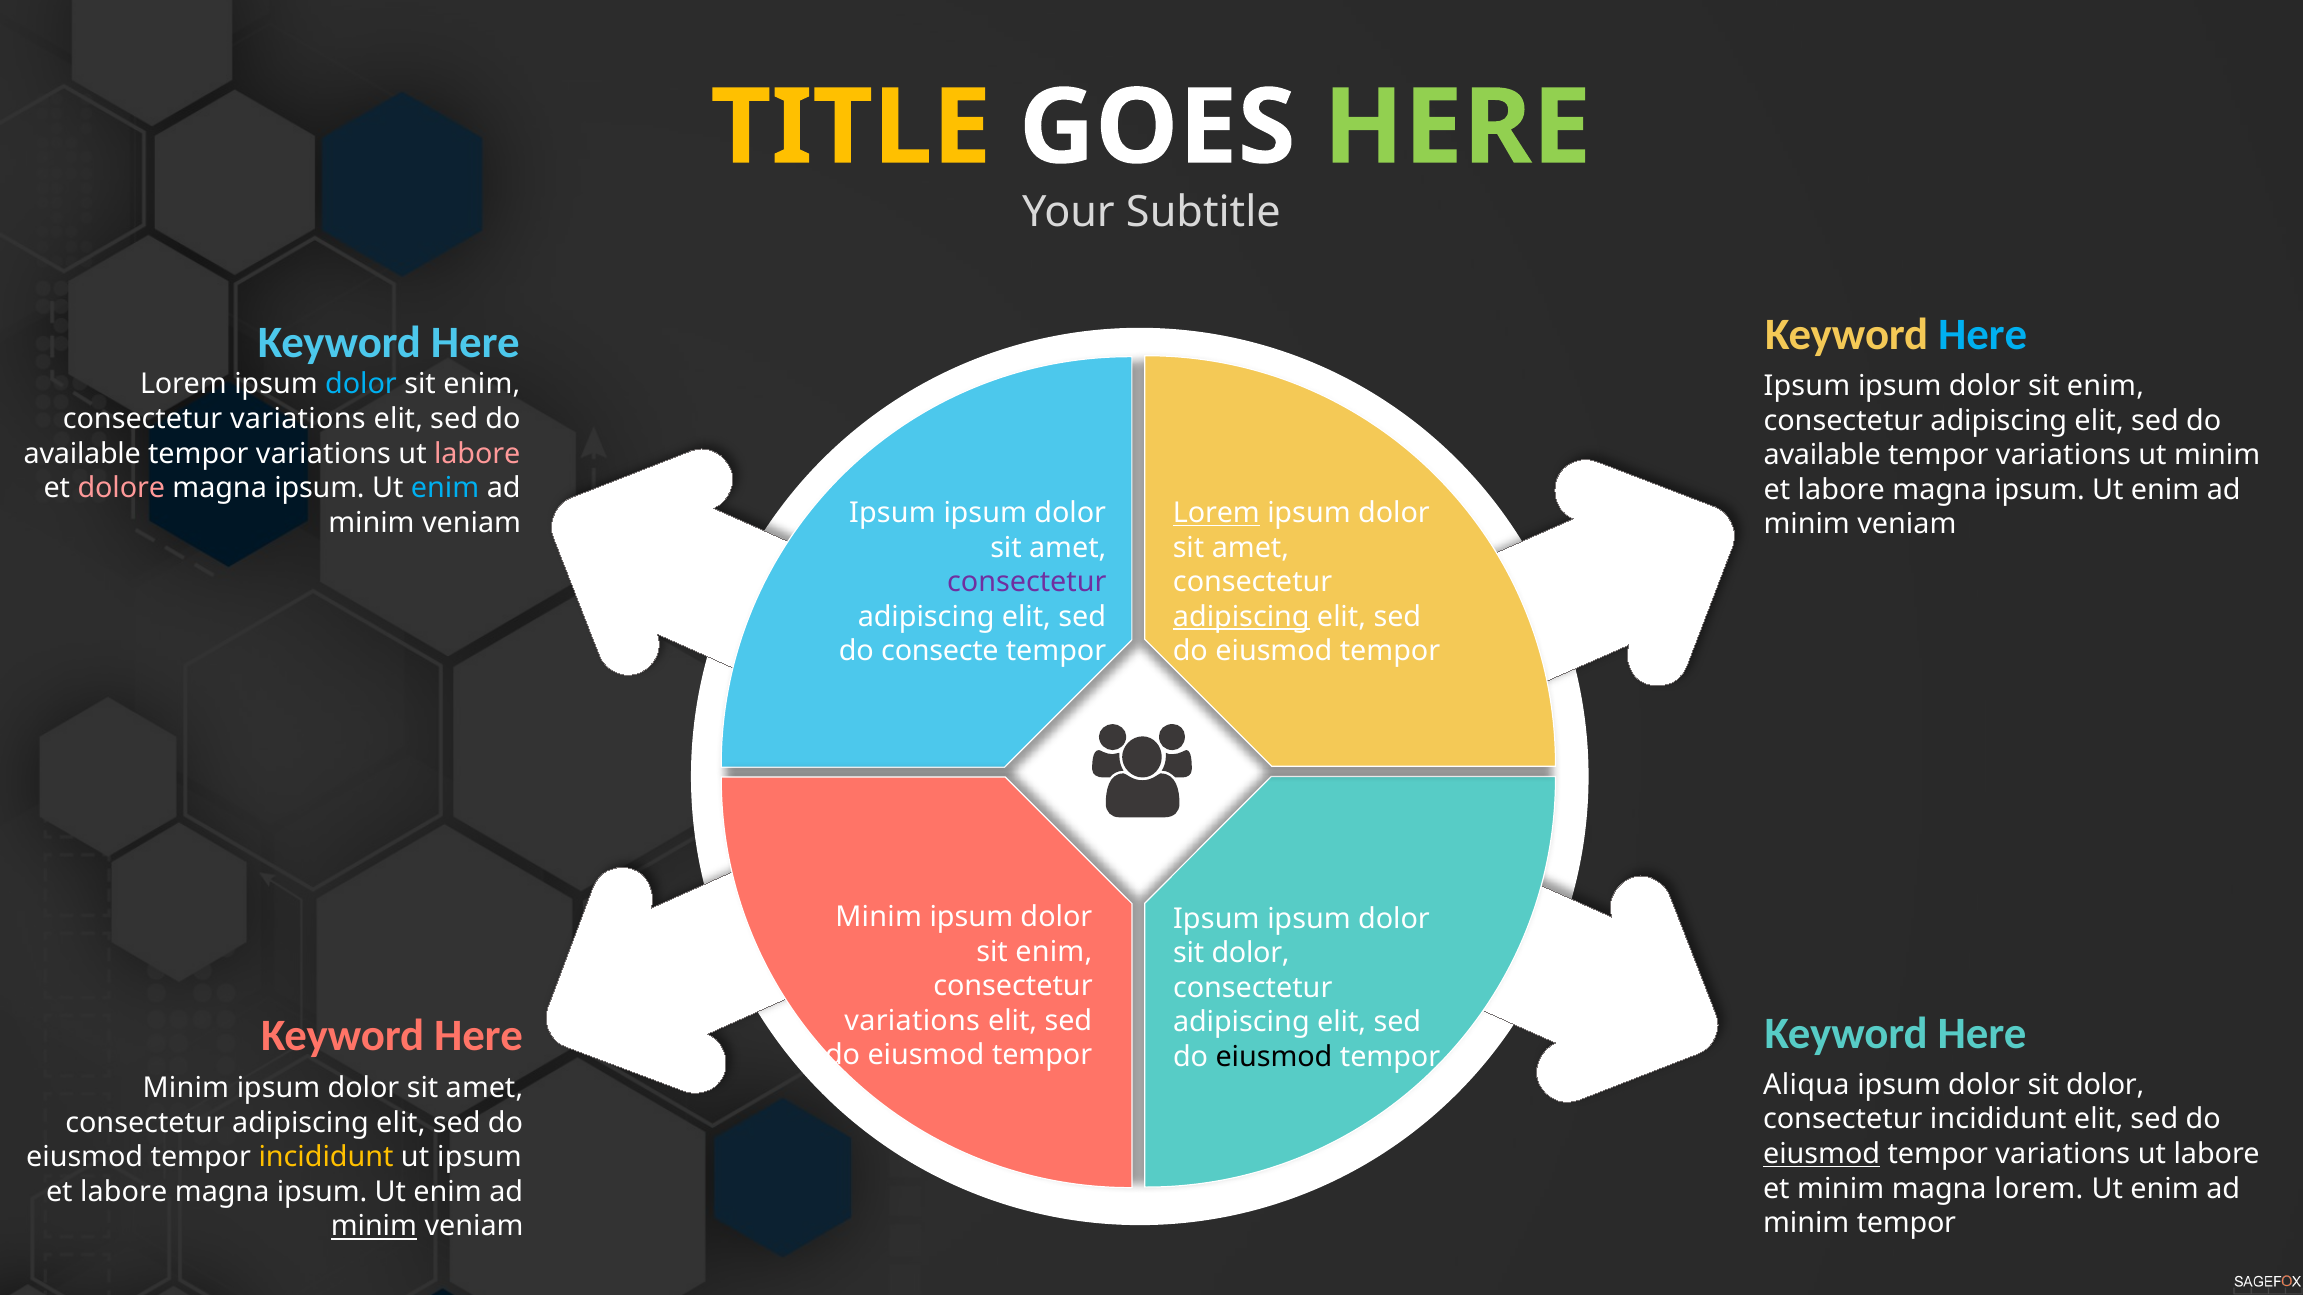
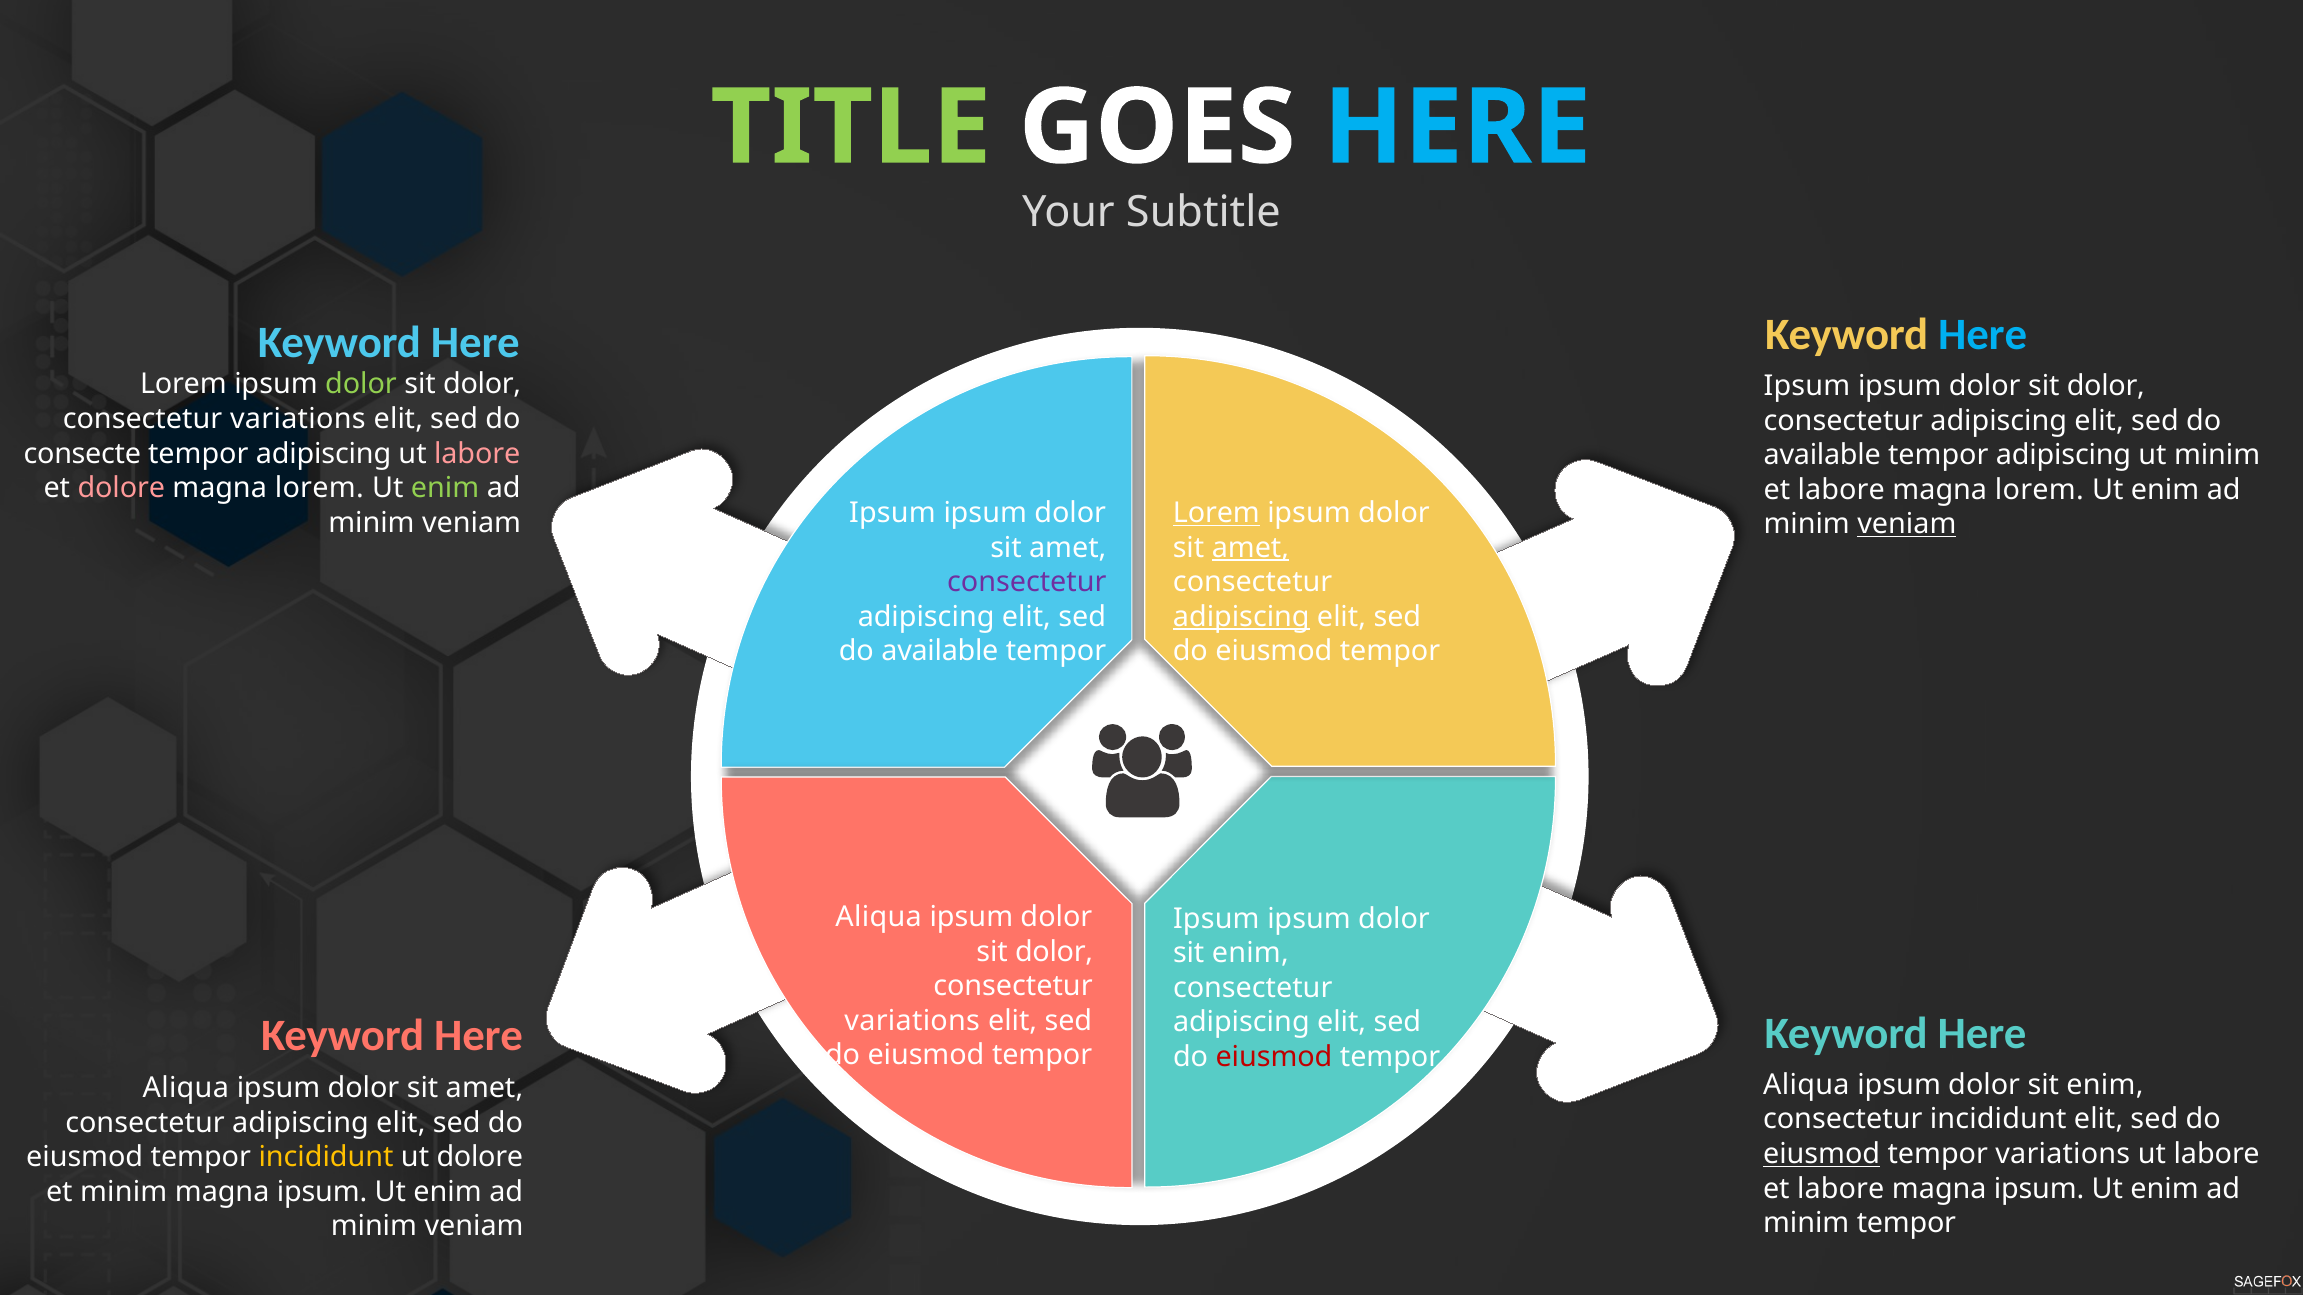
TITLE colour: yellow -> light green
HERE at (1457, 128) colour: light green -> light blue
dolor at (361, 385) colour: light blue -> light green
enim at (482, 385): enim -> dolor
enim at (2106, 386): enim -> dolor
available at (82, 454): available -> consecte
variations at (323, 454): variations -> adipiscing
variations at (2063, 455): variations -> adipiscing
ipsum at (320, 488): ipsum -> lorem
enim at (445, 488) colour: light blue -> light green
ipsum at (2040, 490): ipsum -> lorem
veniam at (1907, 524) underline: none -> present
amet at (1250, 548) underline: none -> present
consecte at (940, 651): consecte -> available
Minim at (879, 917): Minim -> Aliqua
enim at (1054, 952): enim -> dolor
dolor at (1251, 953): dolor -> enim
eiusmod at (1274, 1057) colour: black -> red
dolor at (2105, 1085): dolor -> enim
Minim at (186, 1089): Minim -> Aliqua
ut ipsum: ipsum -> dolore
minim at (1841, 1189): minim -> labore
lorem at (2039, 1189): lorem -> ipsum
labore at (124, 1192): labore -> minim
minim at (374, 1227) underline: present -> none
